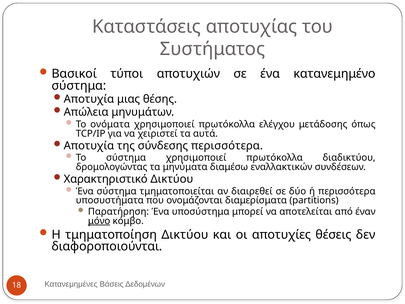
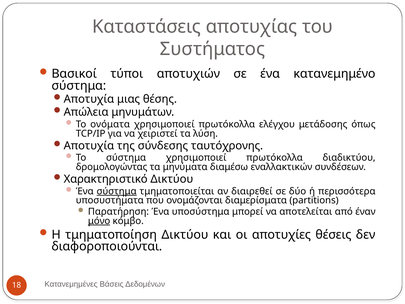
αυτά: αυτά -> λύση
σύνδεσης περισσότερα: περισσότερα -> ταυτόχρονης
σύστημα at (117, 191) underline: none -> present
